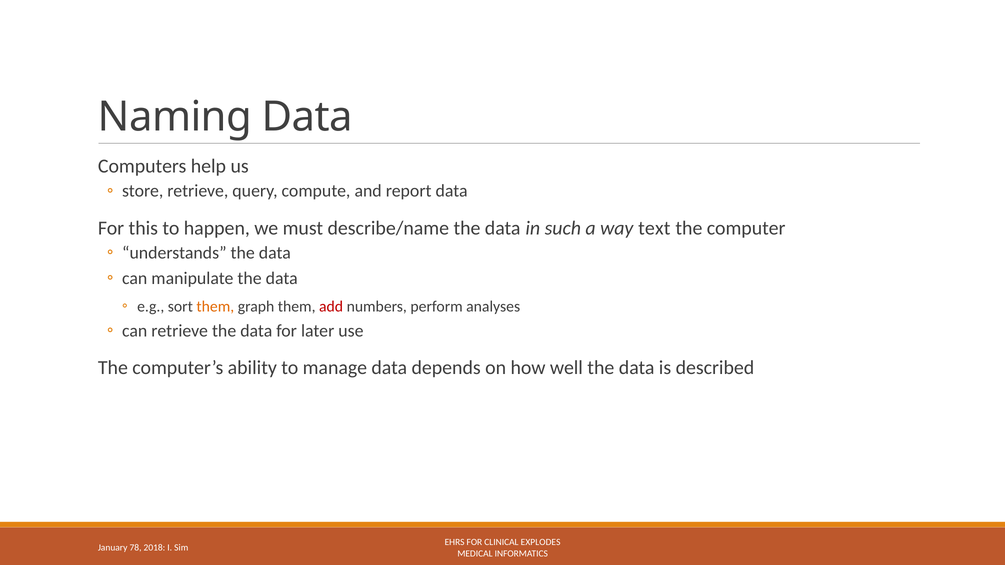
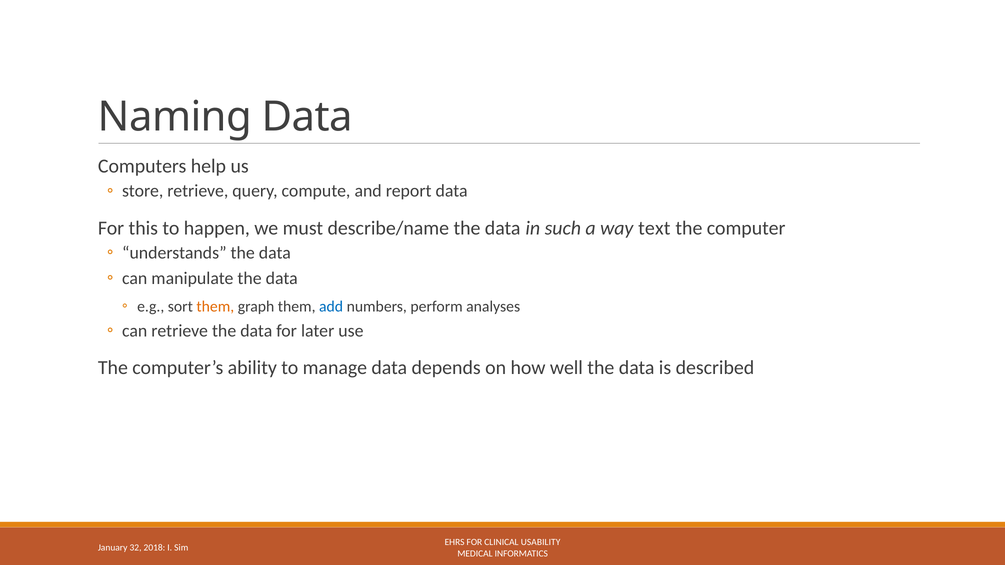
add colour: red -> blue
EXPLODES: EXPLODES -> USABILITY
78: 78 -> 32
